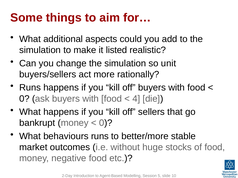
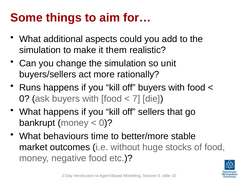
listed: listed -> them
4: 4 -> 7
behaviours runs: runs -> time
